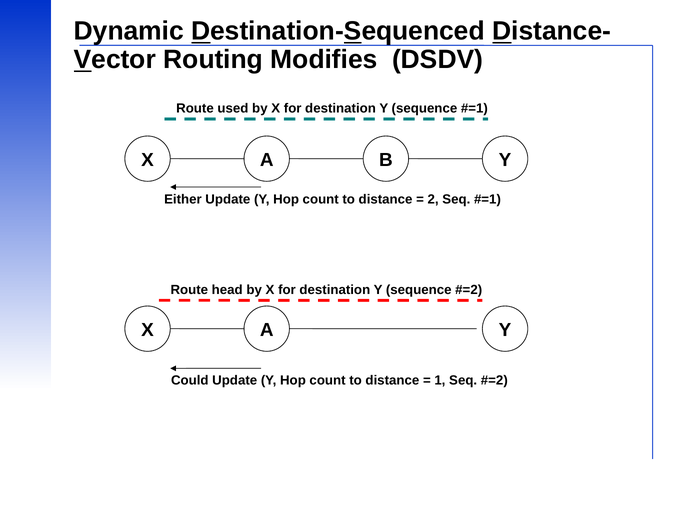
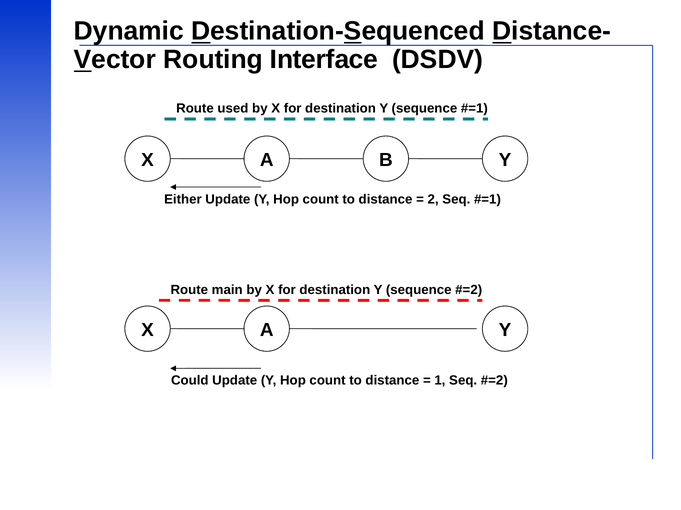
Modifies: Modifies -> Interface
head: head -> main
